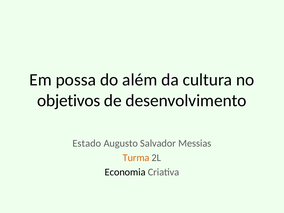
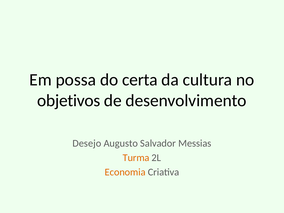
além: além -> certa
Estado: Estado -> Desejo
Economia colour: black -> orange
